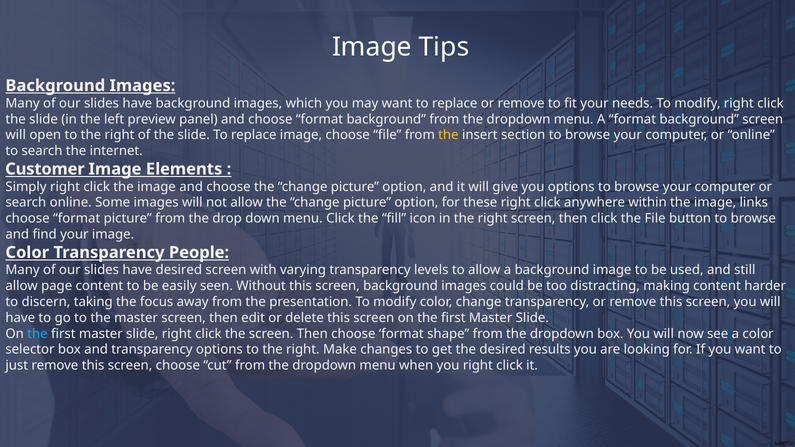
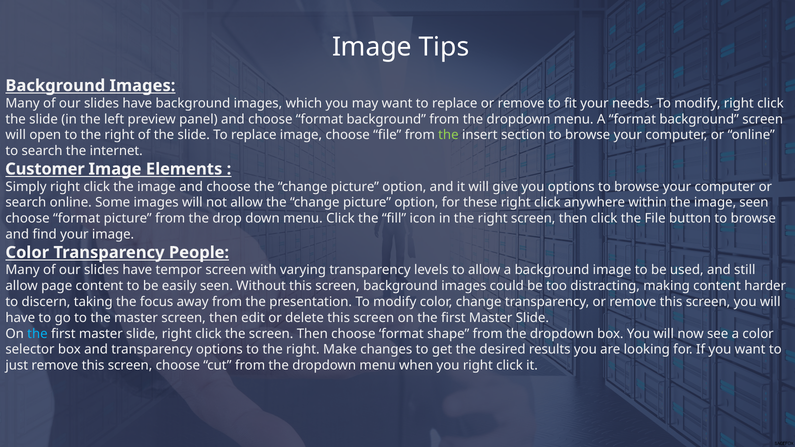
the at (448, 135) colour: yellow -> light green
image links: links -> seen
have desired: desired -> tempor
